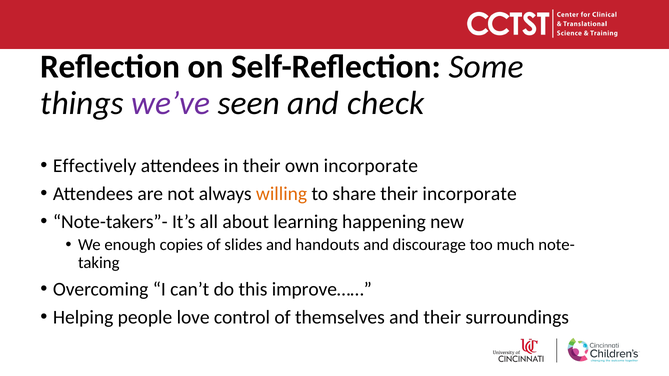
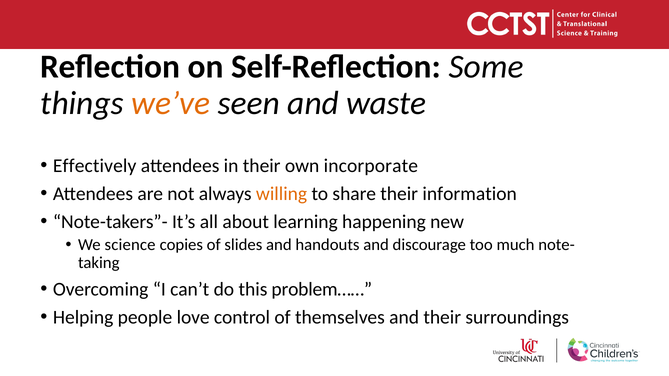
we’ve colour: purple -> orange
check: check -> waste
their incorporate: incorporate -> information
enough: enough -> science
improve……: improve…… -> problem……
